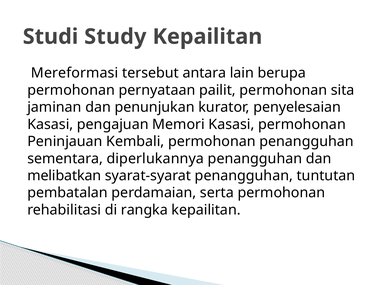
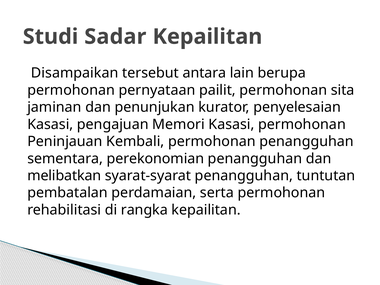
Study: Study -> Sadar
Mereformasi: Mereformasi -> Disampaikan
diperlukannya: diperlukannya -> perekonomian
